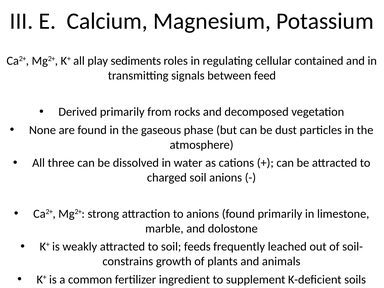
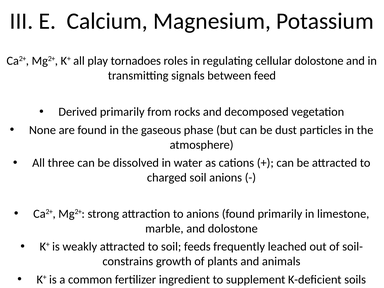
sediments: sediments -> tornadoes
cellular contained: contained -> dolostone
